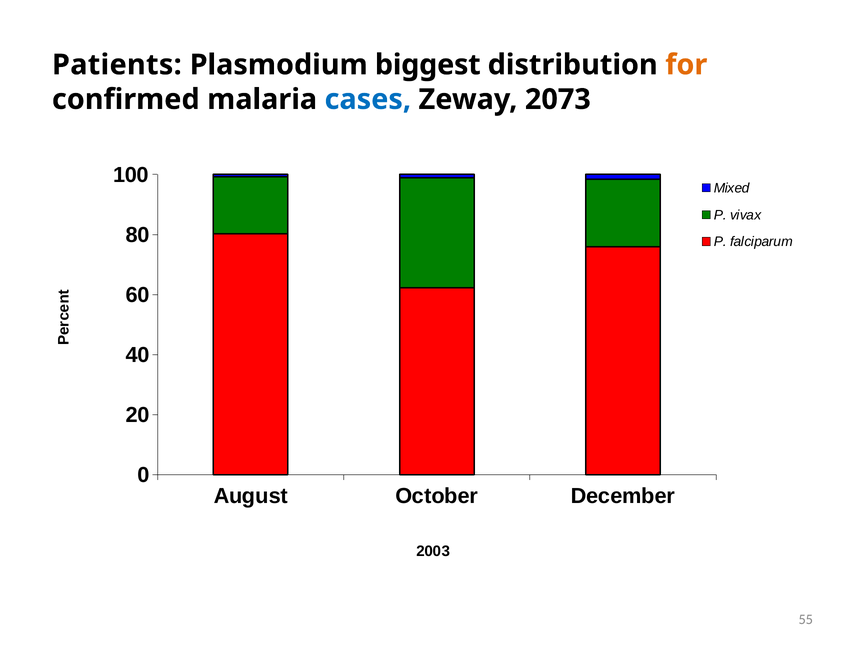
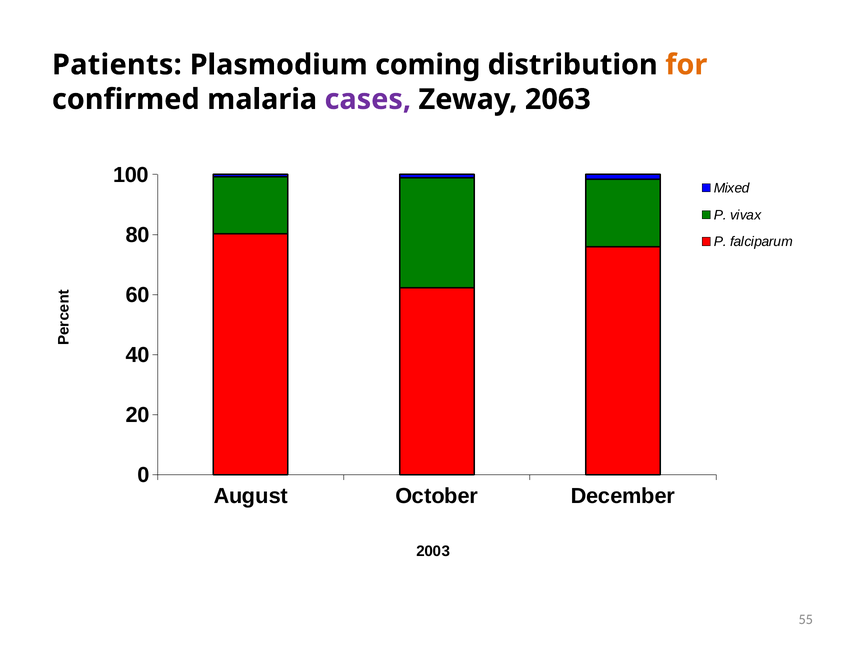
biggest: biggest -> coming
cases colour: blue -> purple
2073: 2073 -> 2063
